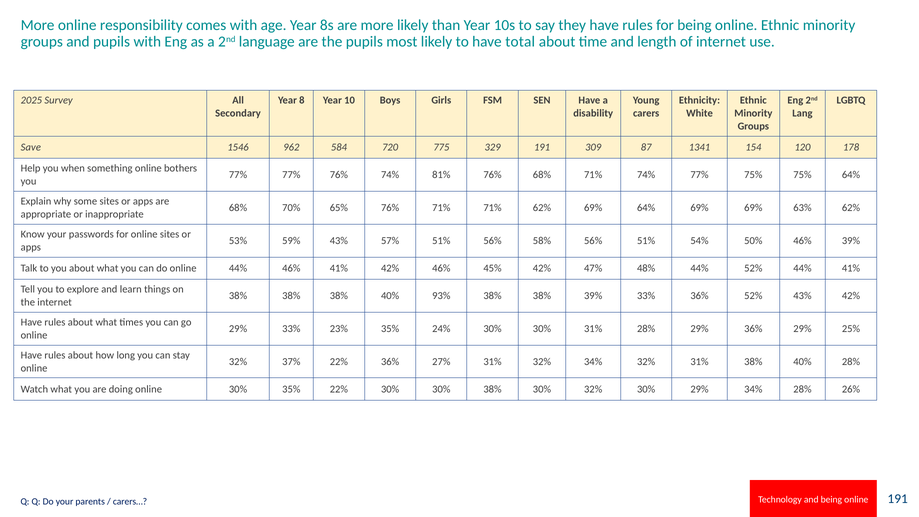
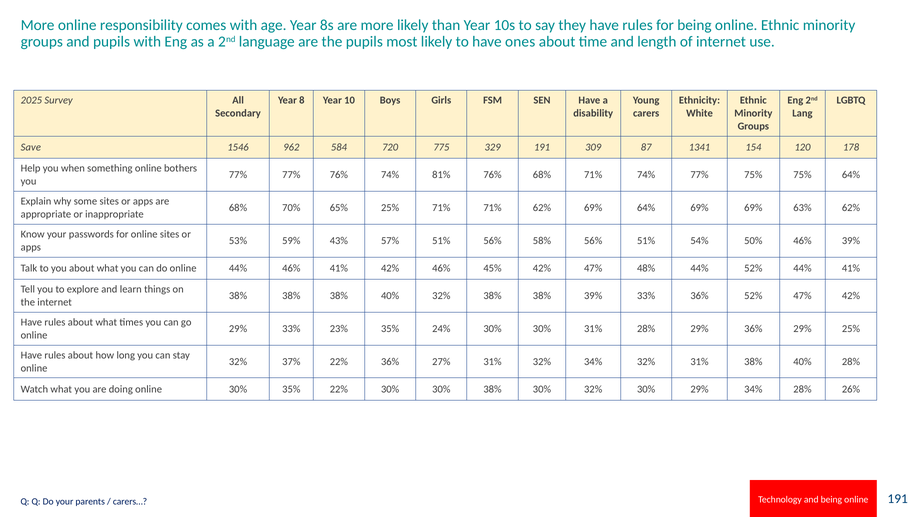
total: total -> ones
65% 76%: 76% -> 25%
40% 93%: 93% -> 32%
52% 43%: 43% -> 47%
